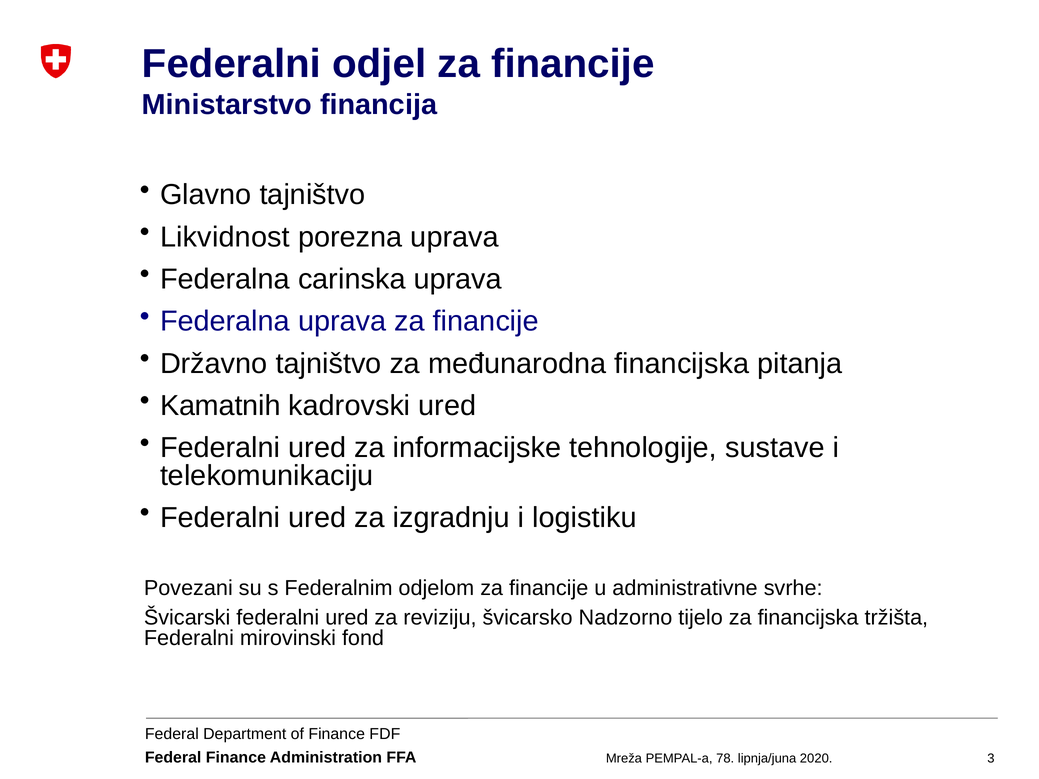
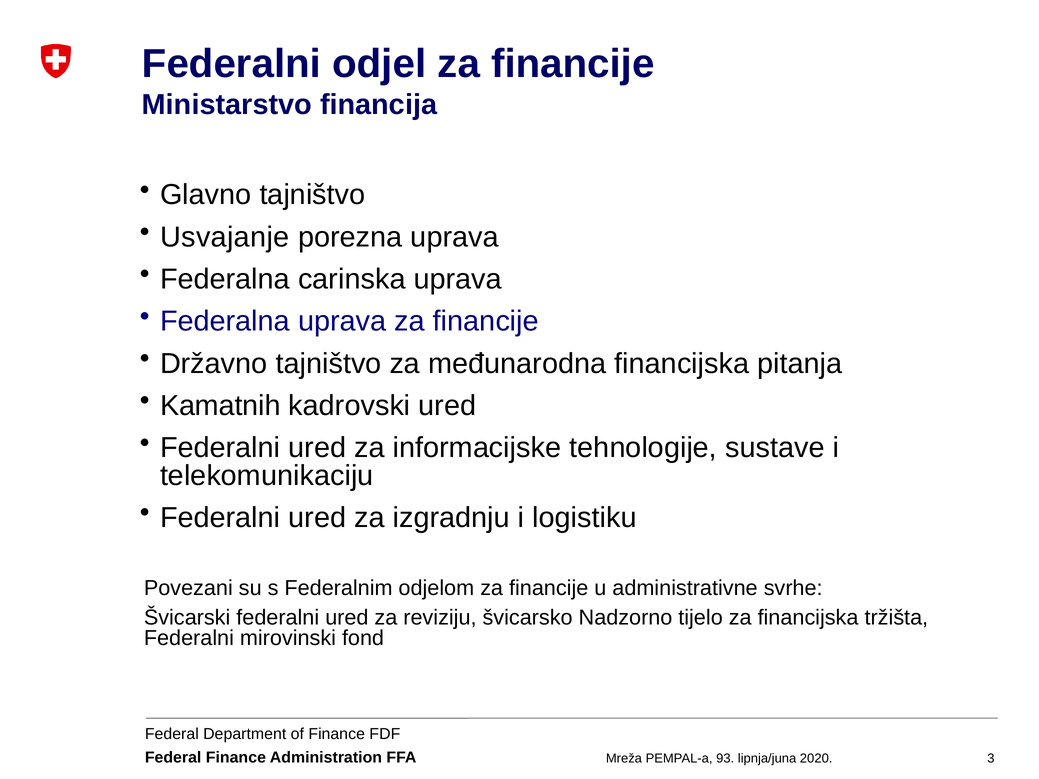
Likvidnost: Likvidnost -> Usvajanje
78: 78 -> 93
